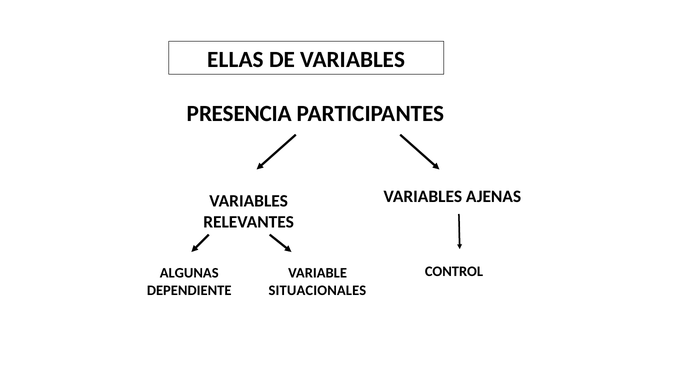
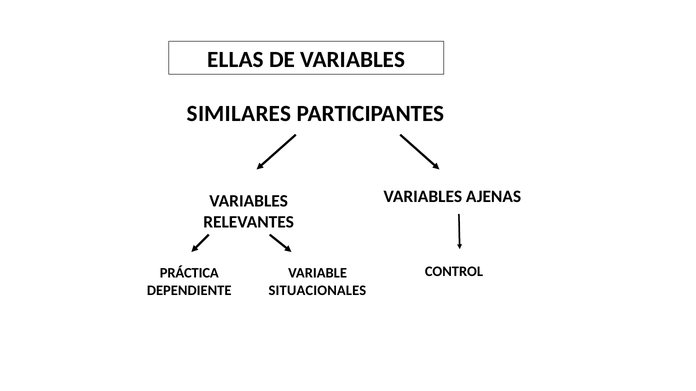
PRESENCIA: PRESENCIA -> SIMILARES
ALGUNAS: ALGUNAS -> PRÁCTICA
